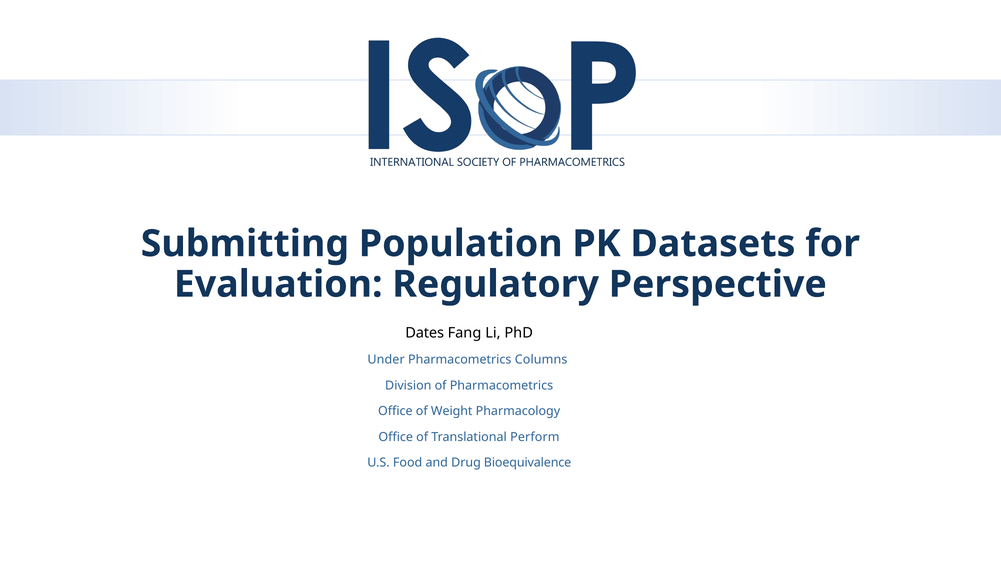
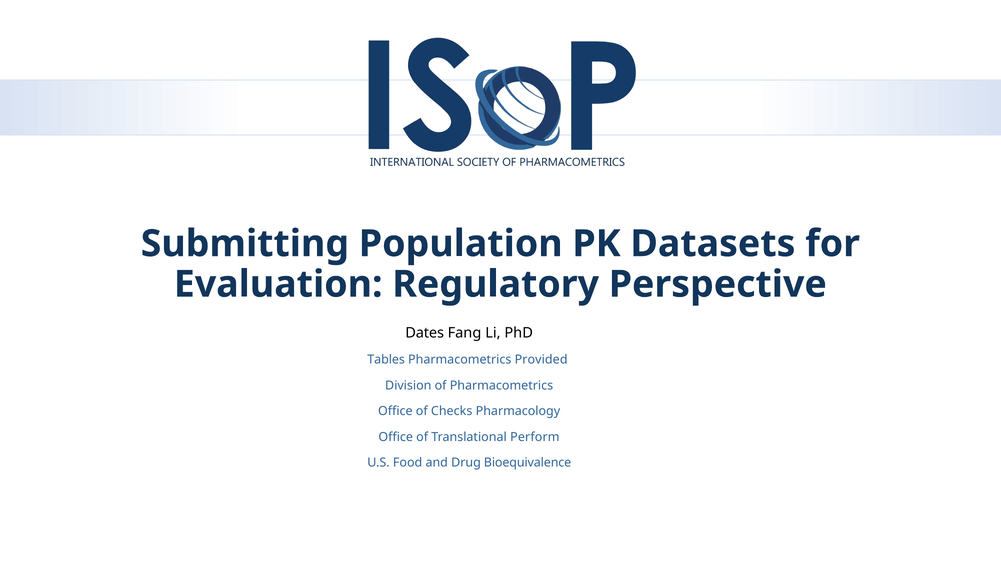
Under: Under -> Tables
Columns: Columns -> Provided
Weight: Weight -> Checks
